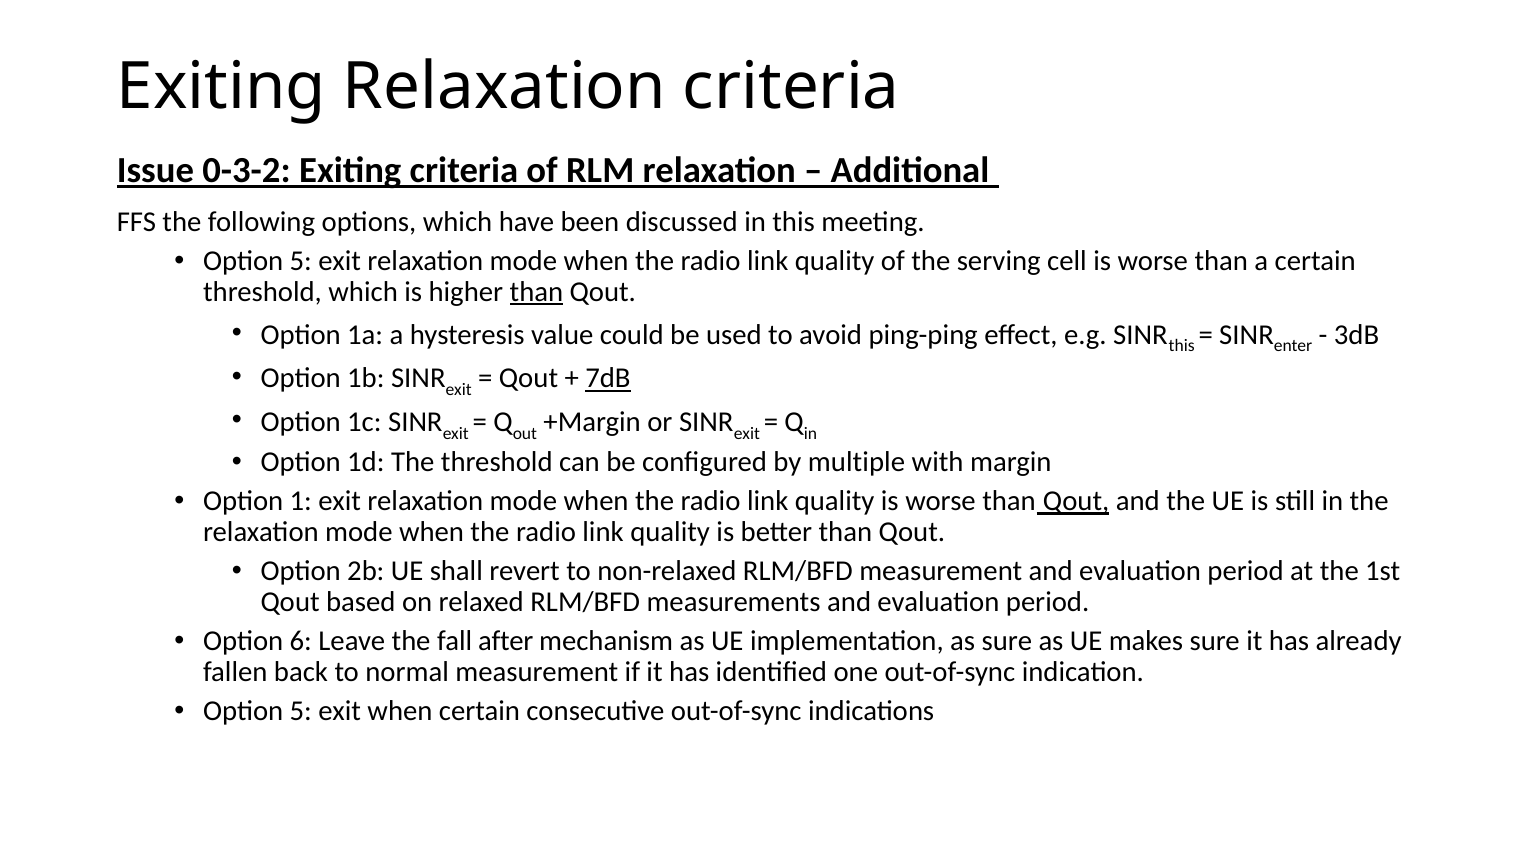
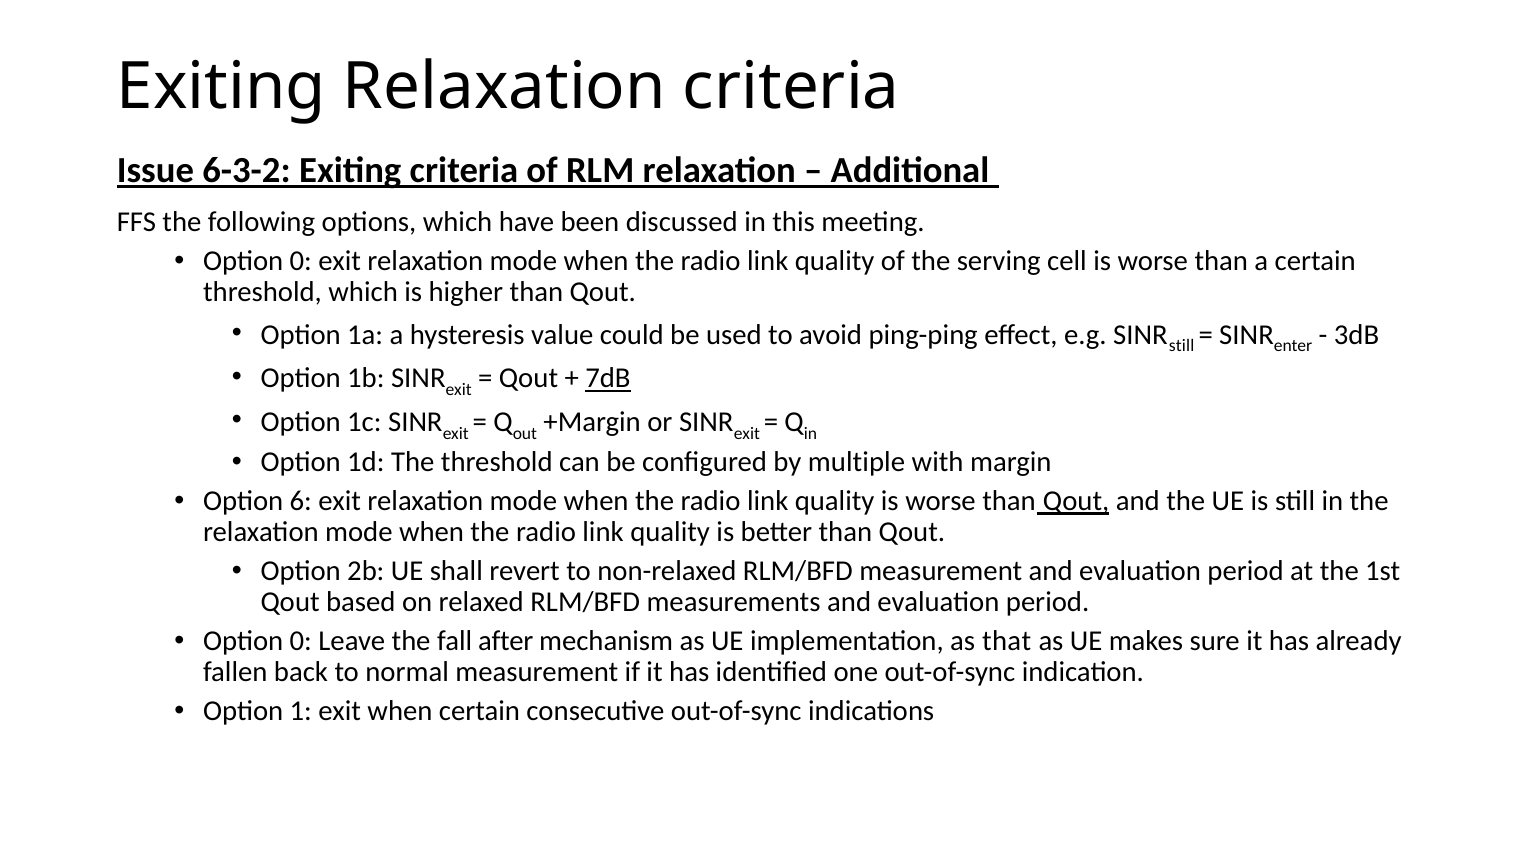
0-3-2: 0-3-2 -> 6-3-2
5 at (301, 261): 5 -> 0
than at (536, 292) underline: present -> none
this at (1182, 346): this -> still
1: 1 -> 6
6 at (301, 642): 6 -> 0
as sure: sure -> that
5 at (301, 712): 5 -> 1
